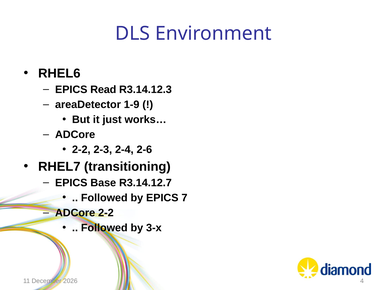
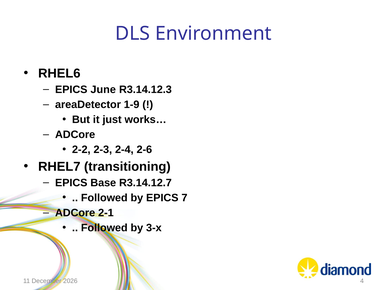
Read: Read -> June
ADCore 2-2: 2-2 -> 2-1
